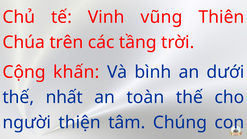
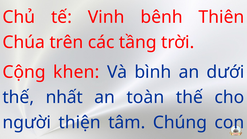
vũng: vũng -> bênh
khấn: khấn -> khen
